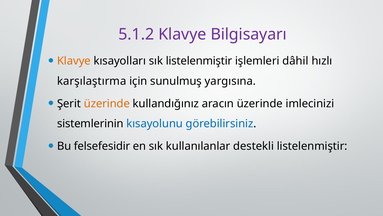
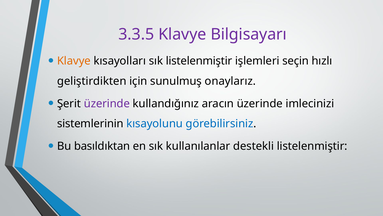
5.1.2: 5.1.2 -> 3.3.5
dâhil: dâhil -> seçin
karşılaştırma: karşılaştırma -> geliştirdikten
yargısına: yargısına -> onaylarız
üzerinde at (107, 103) colour: orange -> purple
felsefesidir: felsefesidir -> basıldıktan
